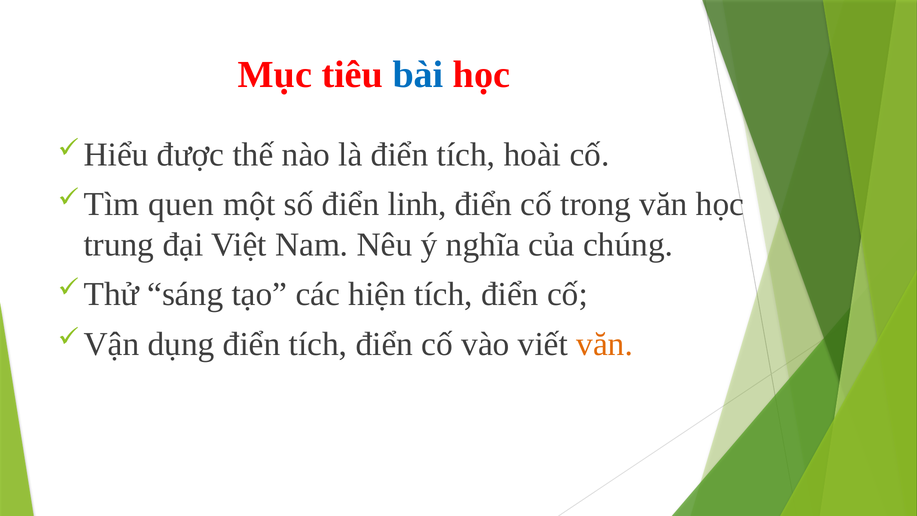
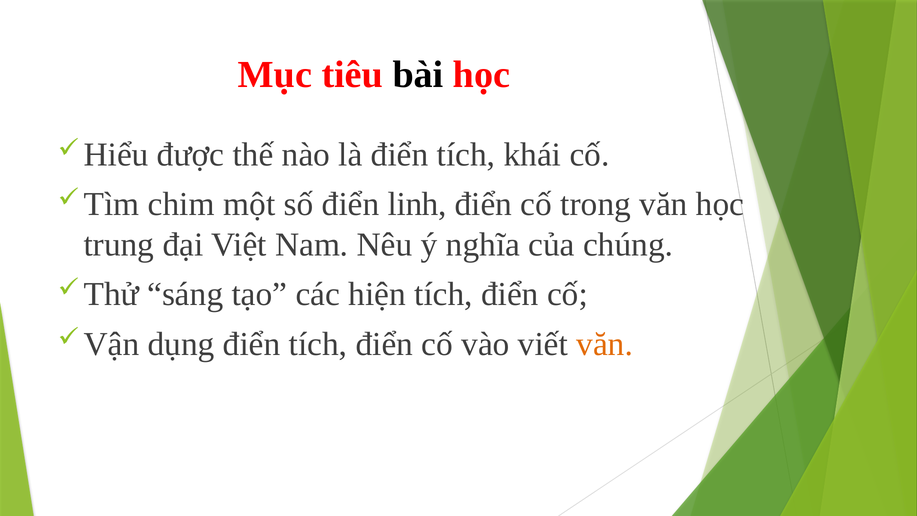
bài colour: blue -> black
hoài: hoài -> khái
quen: quen -> chim
